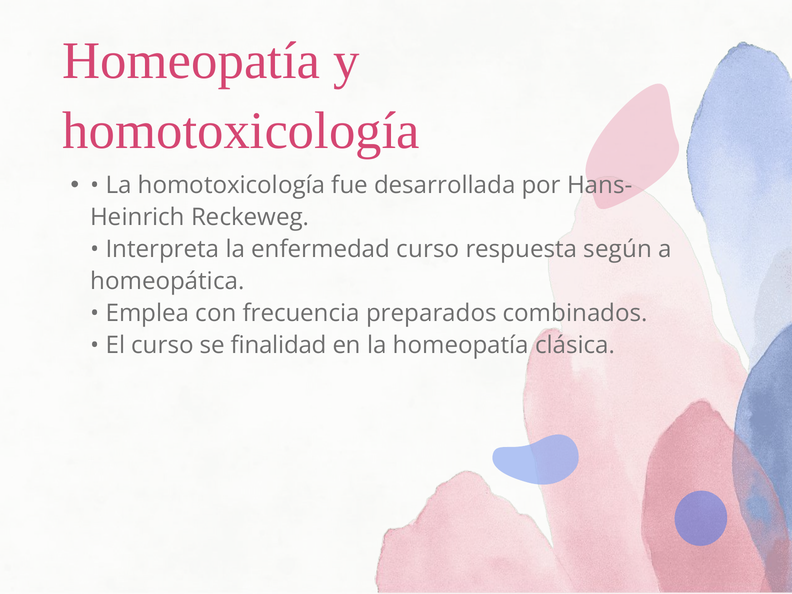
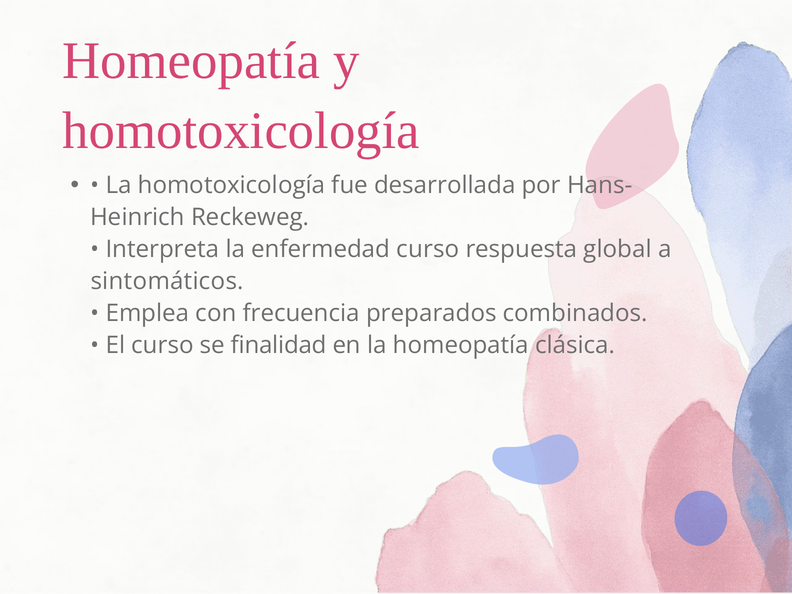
según: según -> global
homeopática: homeopática -> sintomáticos
